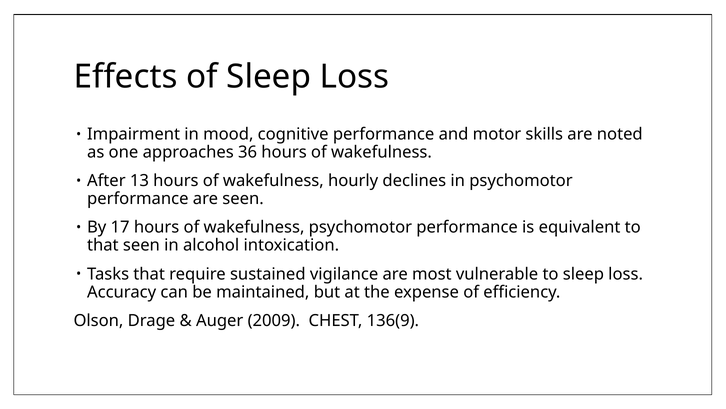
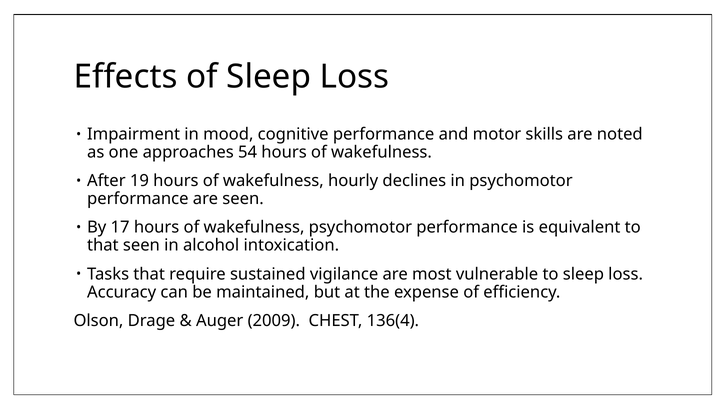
36: 36 -> 54
13: 13 -> 19
136(9: 136(9 -> 136(4
